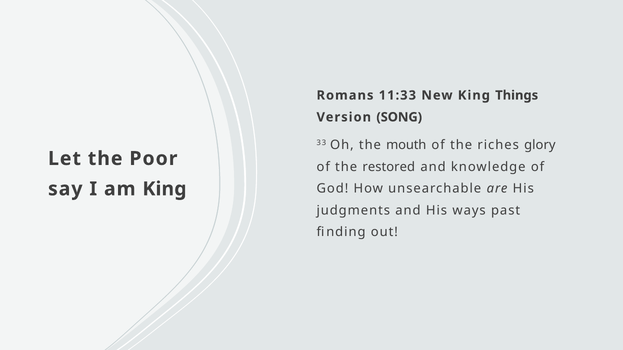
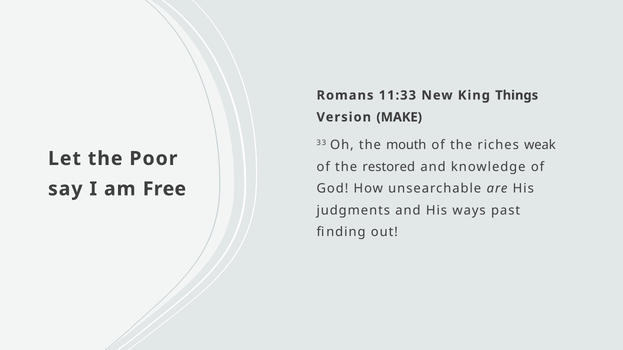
SONG: SONG -> MAKE
glory: glory -> weak
am King: King -> Free
